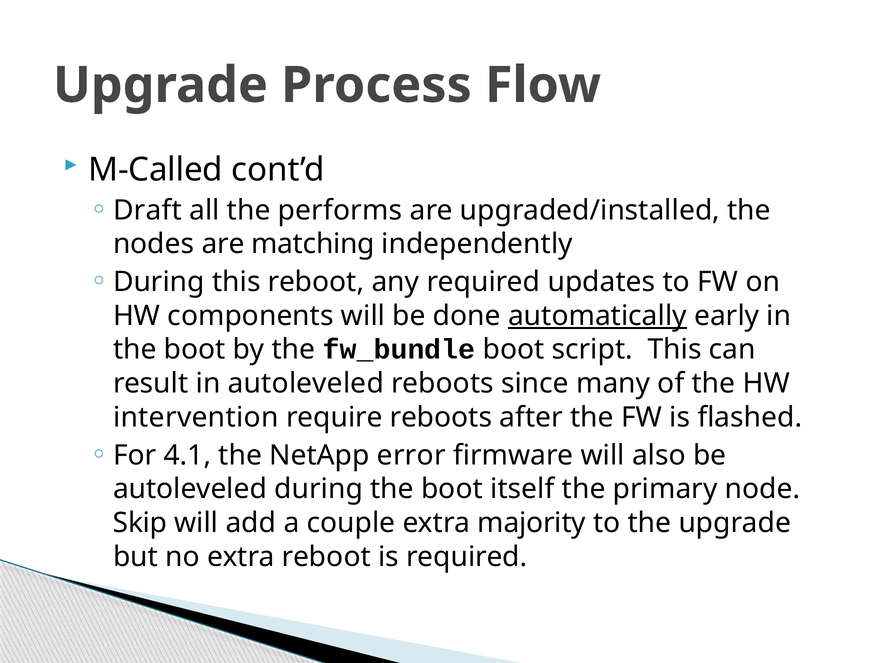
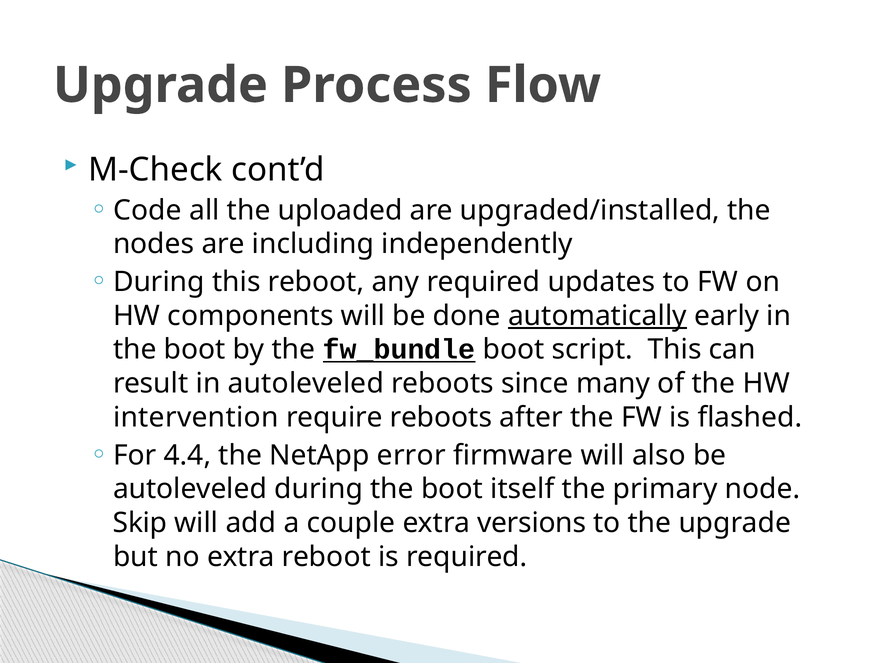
M-Called: M-Called -> M-Check
Draft: Draft -> Code
performs: performs -> uploaded
matching: matching -> including
fw_bundle underline: none -> present
4.1: 4.1 -> 4.4
majority: majority -> versions
